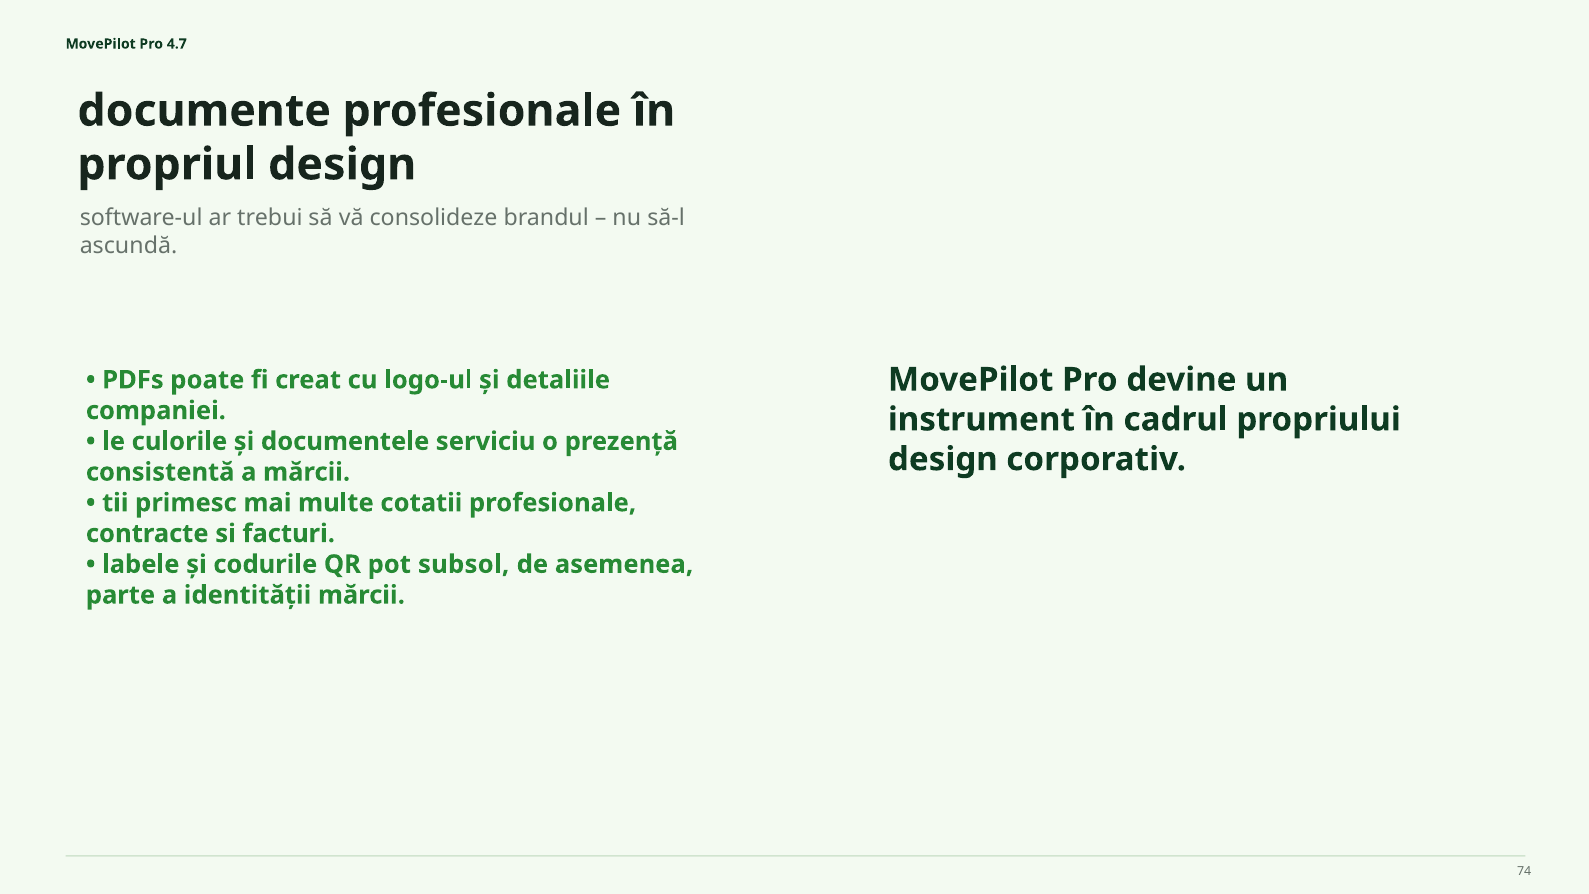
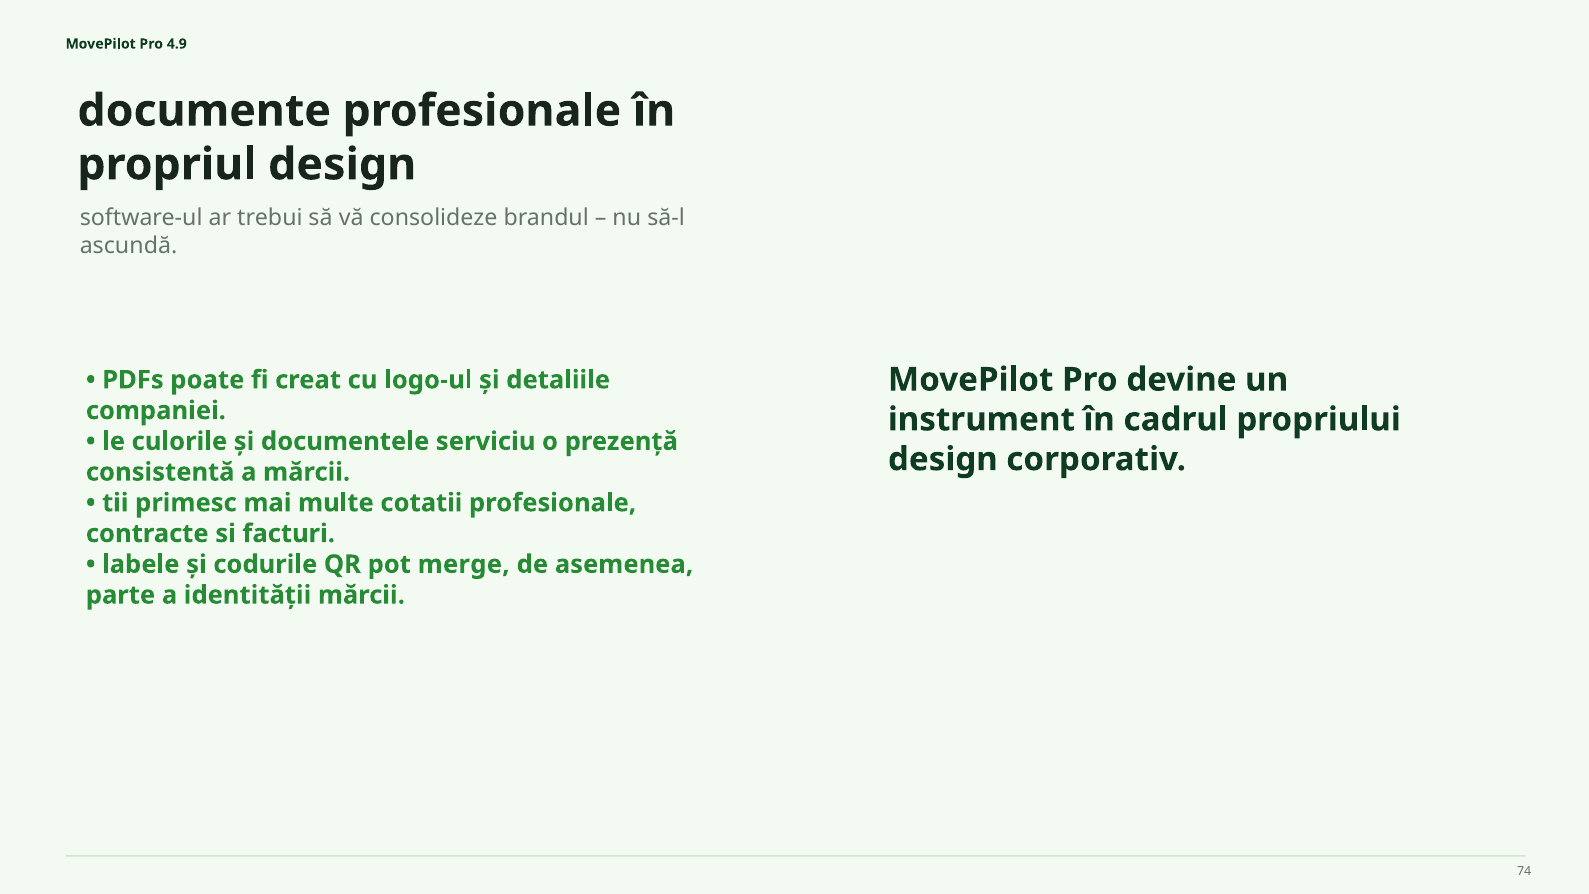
4.7: 4.7 -> 4.9
subsol: subsol -> merge
